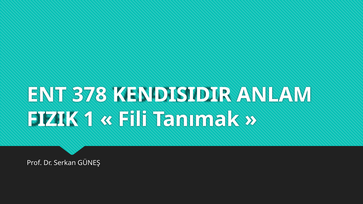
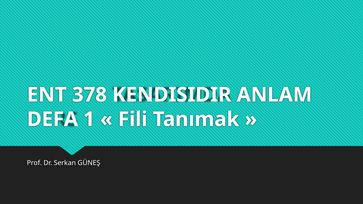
FIZIK: FIZIK -> DEFA
